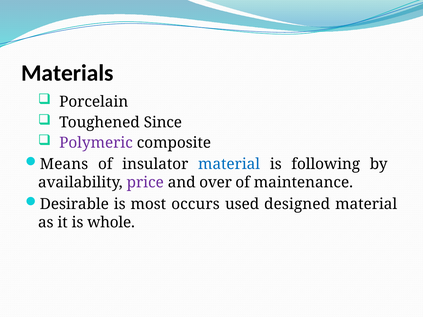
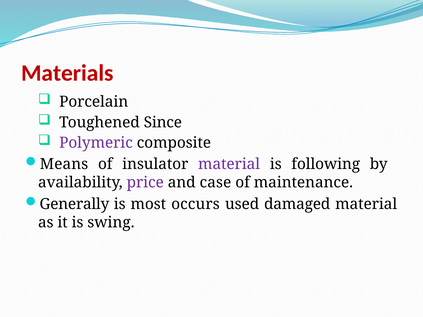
Materials colour: black -> red
material at (229, 164) colour: blue -> purple
over: over -> case
Desirable: Desirable -> Generally
designed: designed -> damaged
whole: whole -> swing
